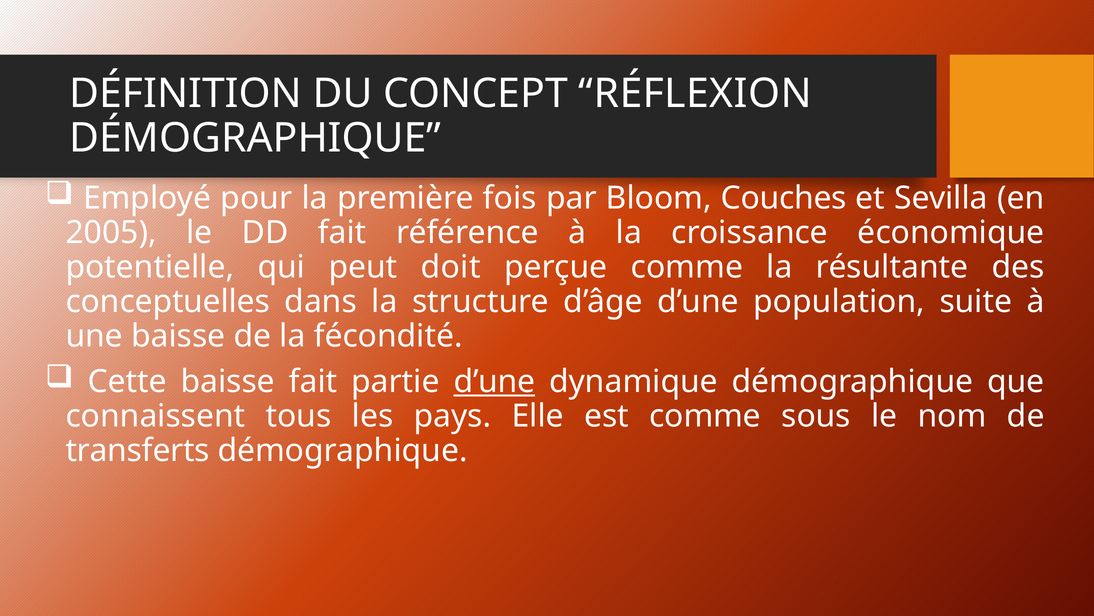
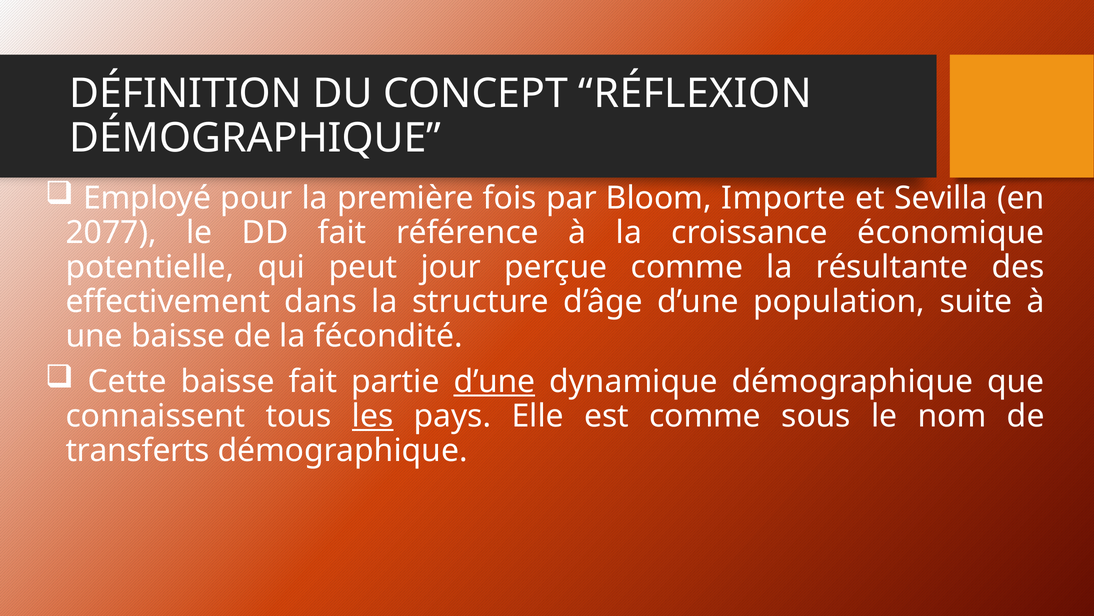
Couches: Couches -> Importe
2005: 2005 -> 2077
doit: doit -> jour
conceptuelles: conceptuelles -> effectivement
les underline: none -> present
